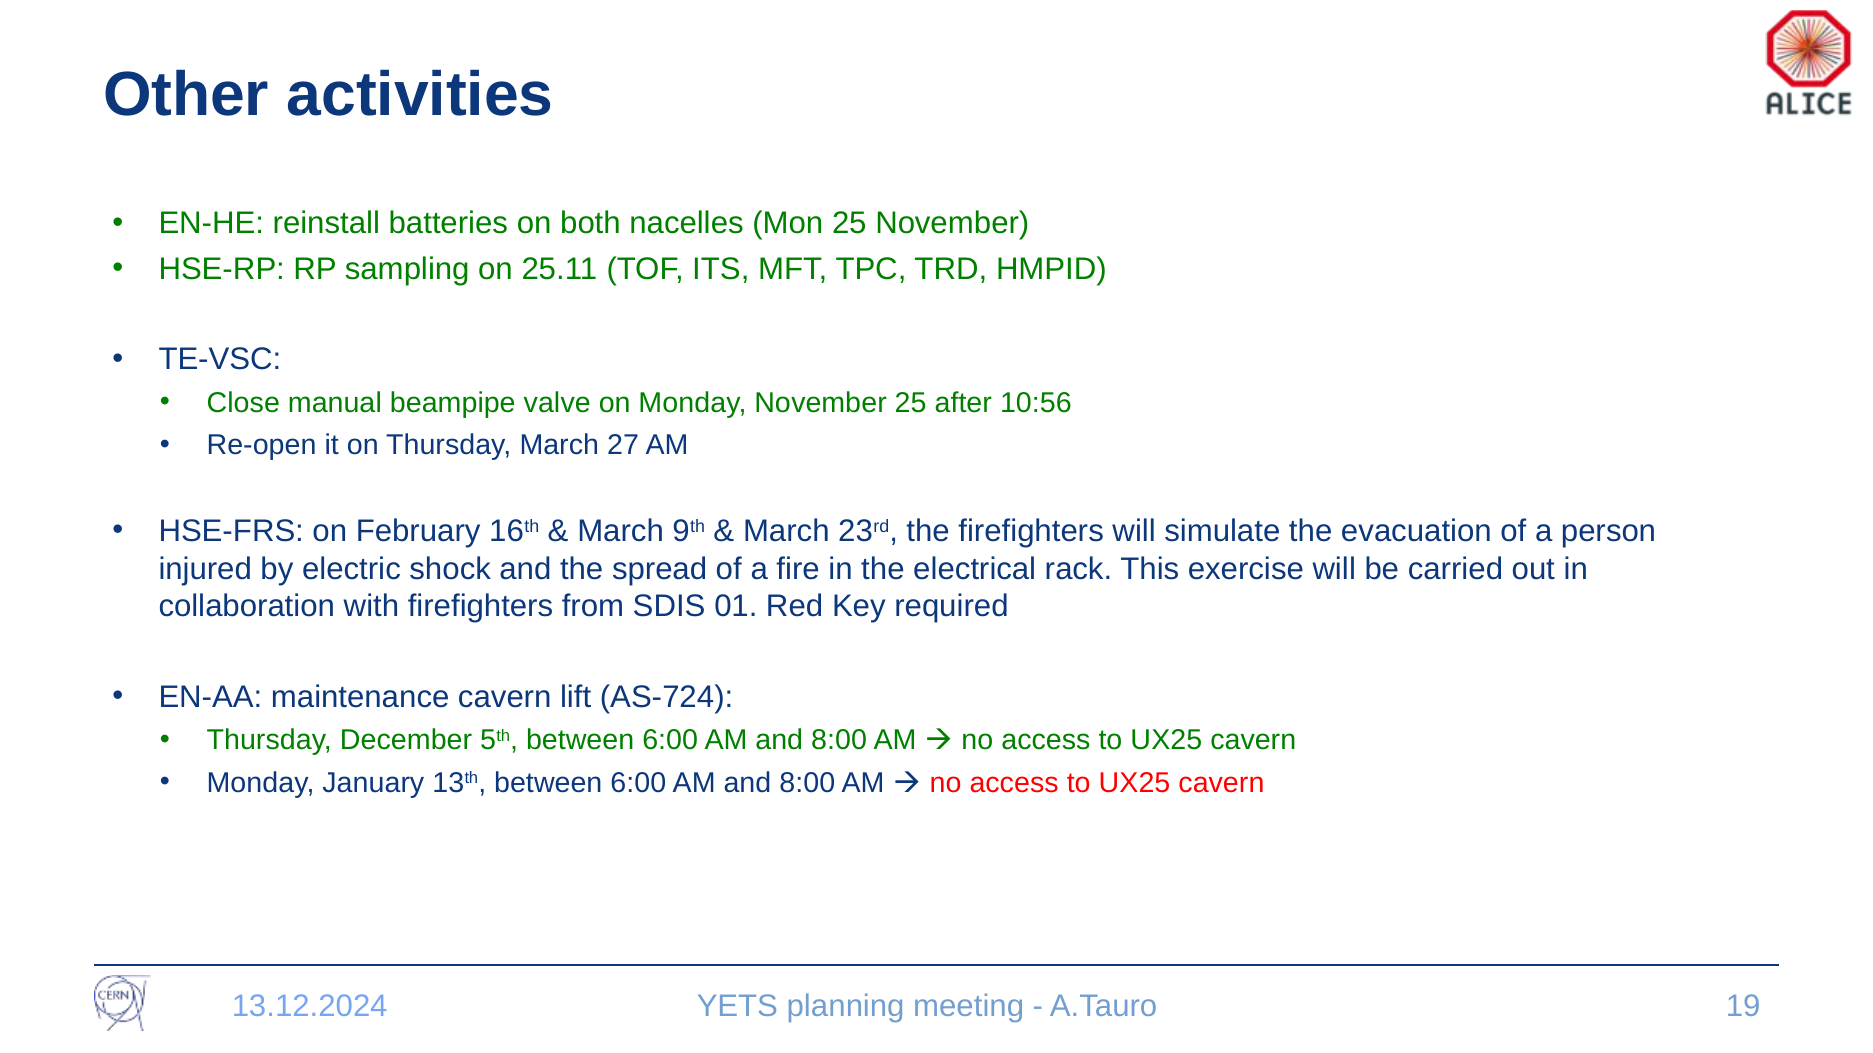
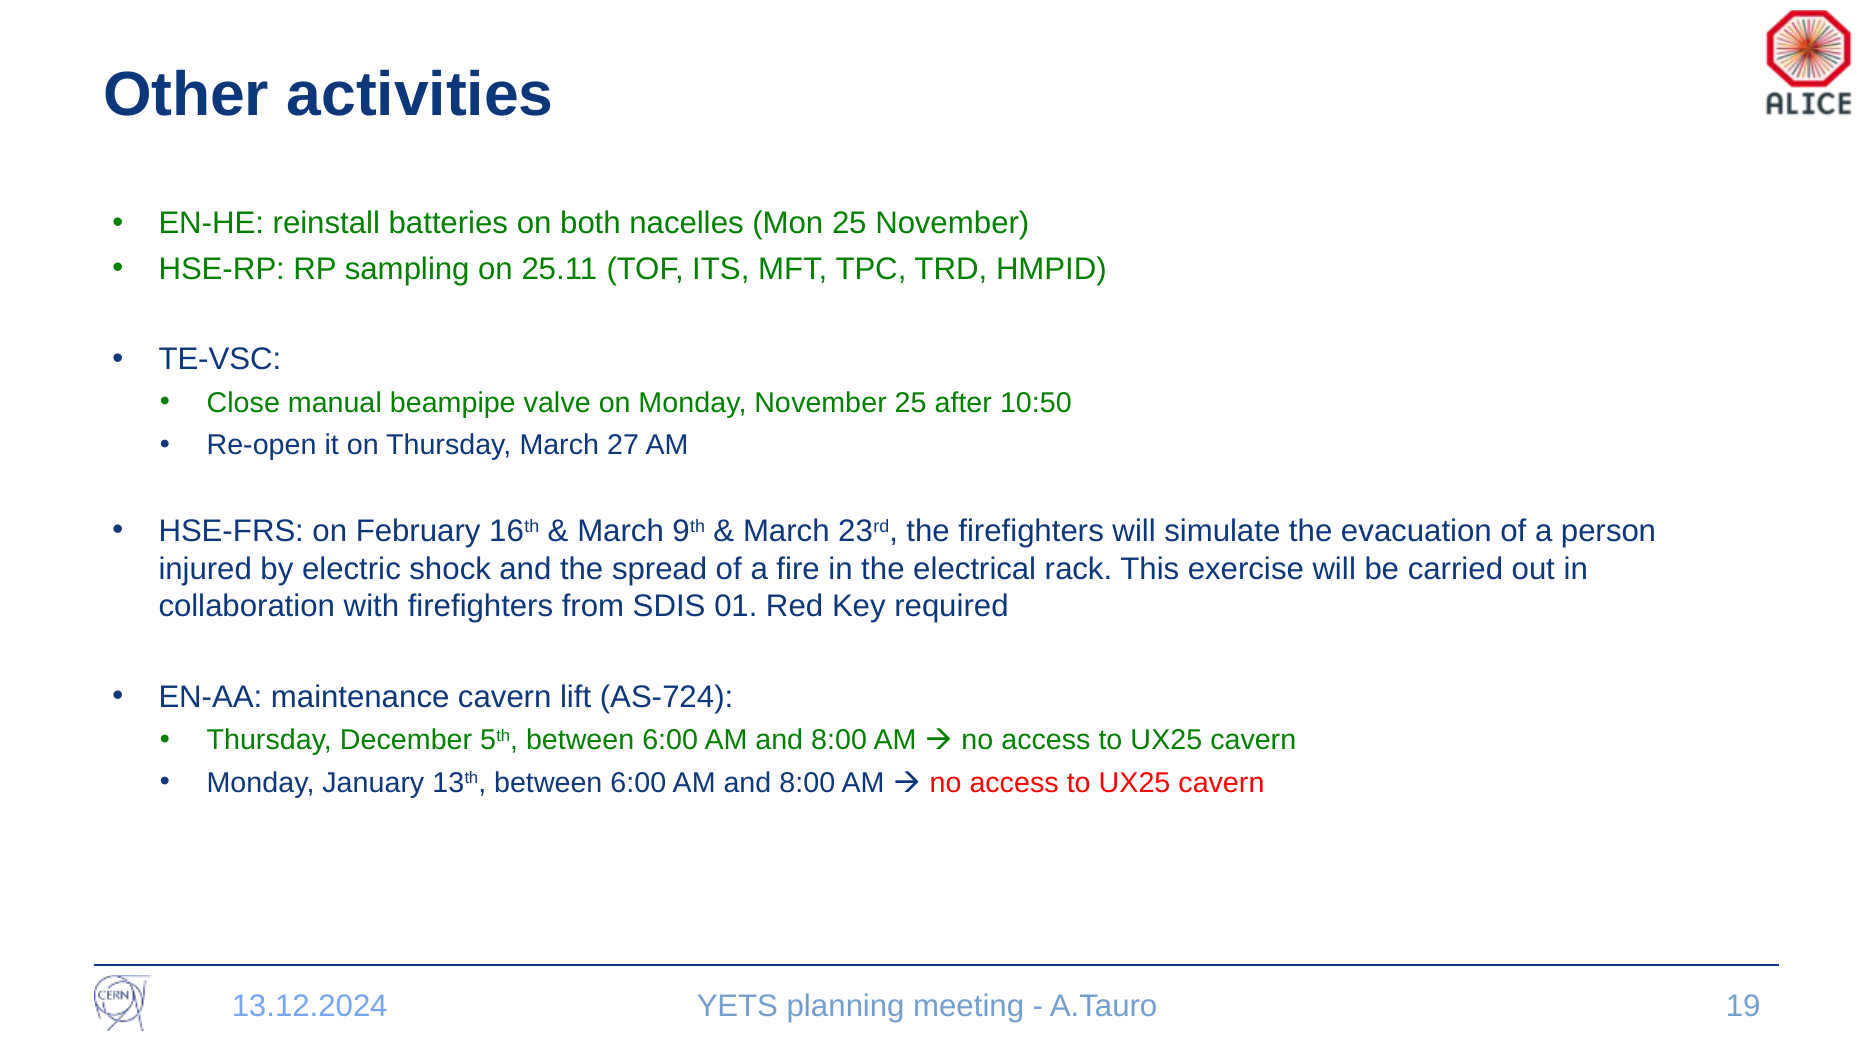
10:56: 10:56 -> 10:50
